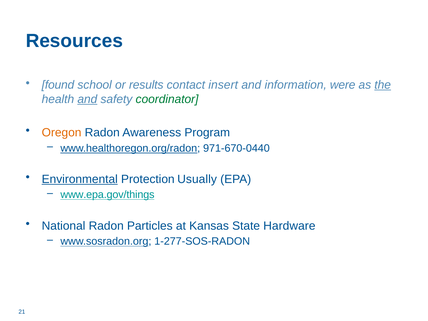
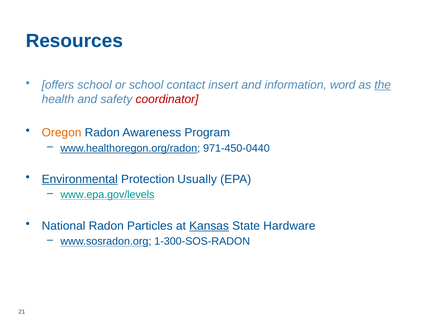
found: found -> offers
or results: results -> school
were: were -> word
and at (87, 99) underline: present -> none
coordinator colour: green -> red
971-670-0440: 971-670-0440 -> 971-450-0440
www.epa.gov/things: www.epa.gov/things -> www.epa.gov/levels
Kansas underline: none -> present
1-277-SOS-RADON: 1-277-SOS-RADON -> 1-300-SOS-RADON
